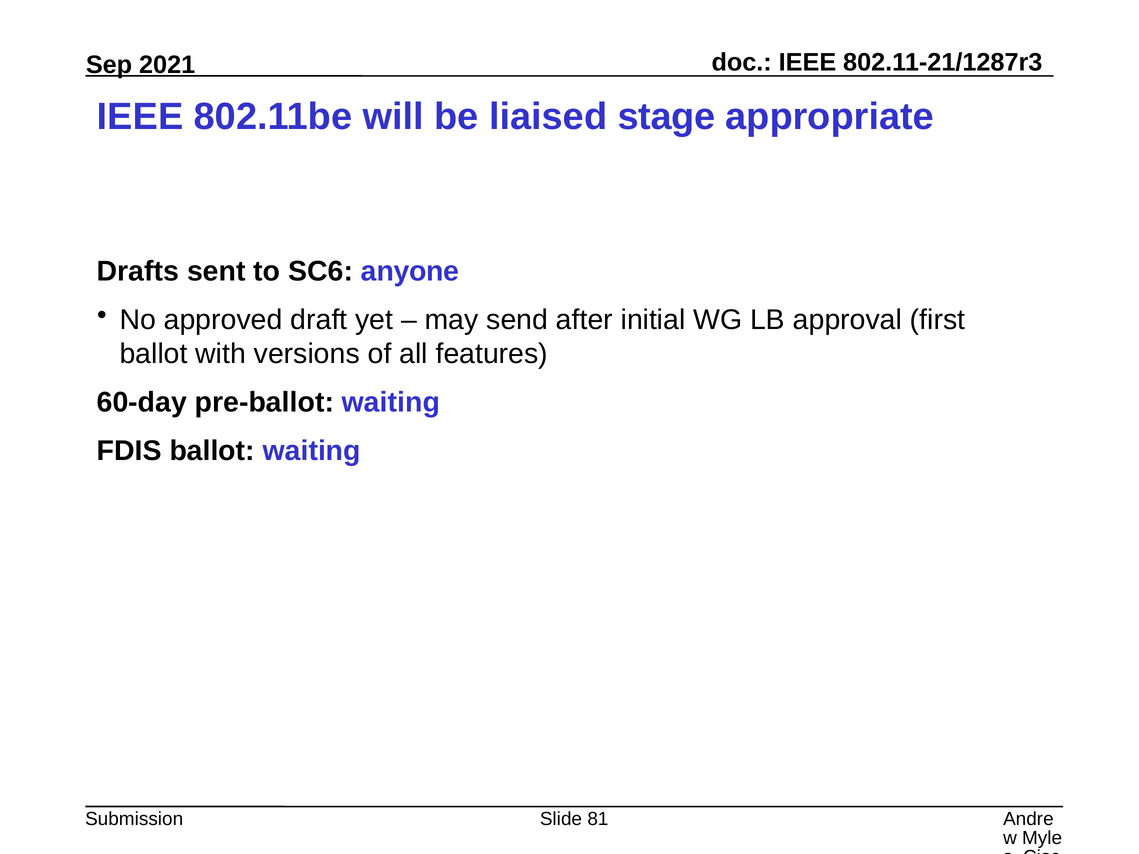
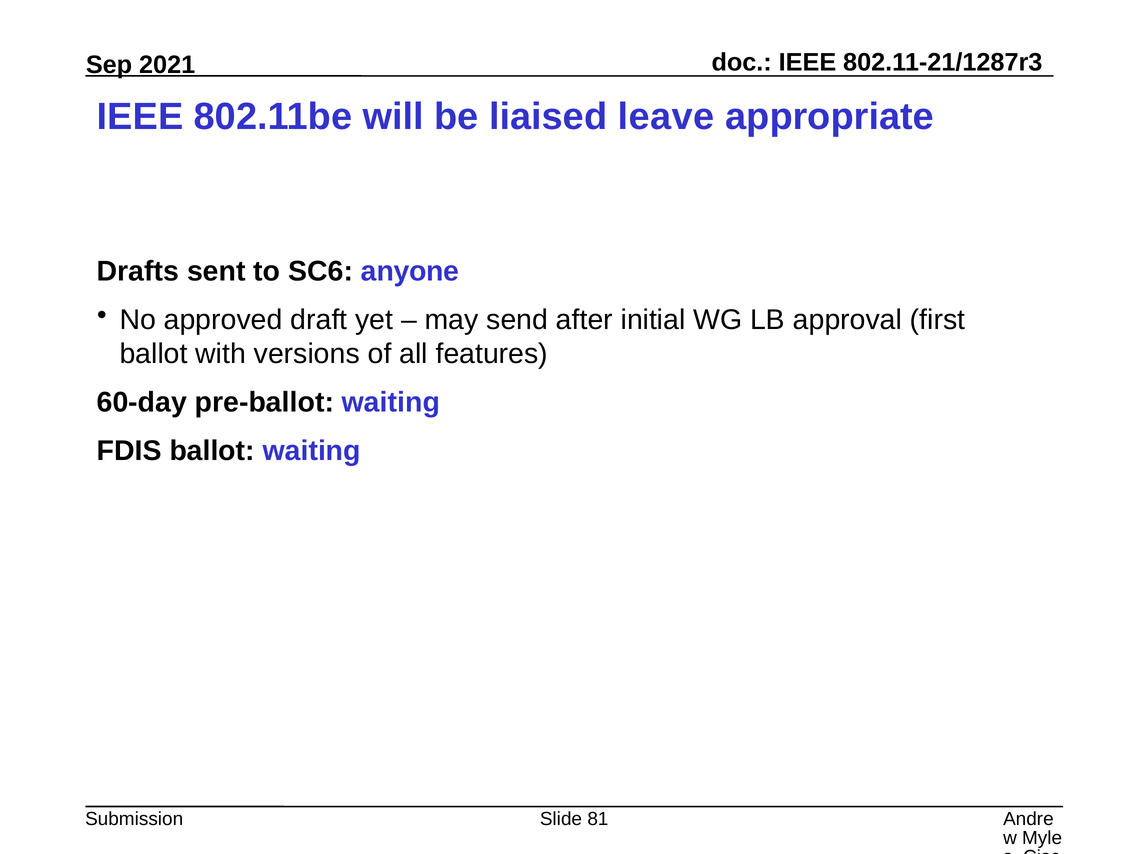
stage: stage -> leave
